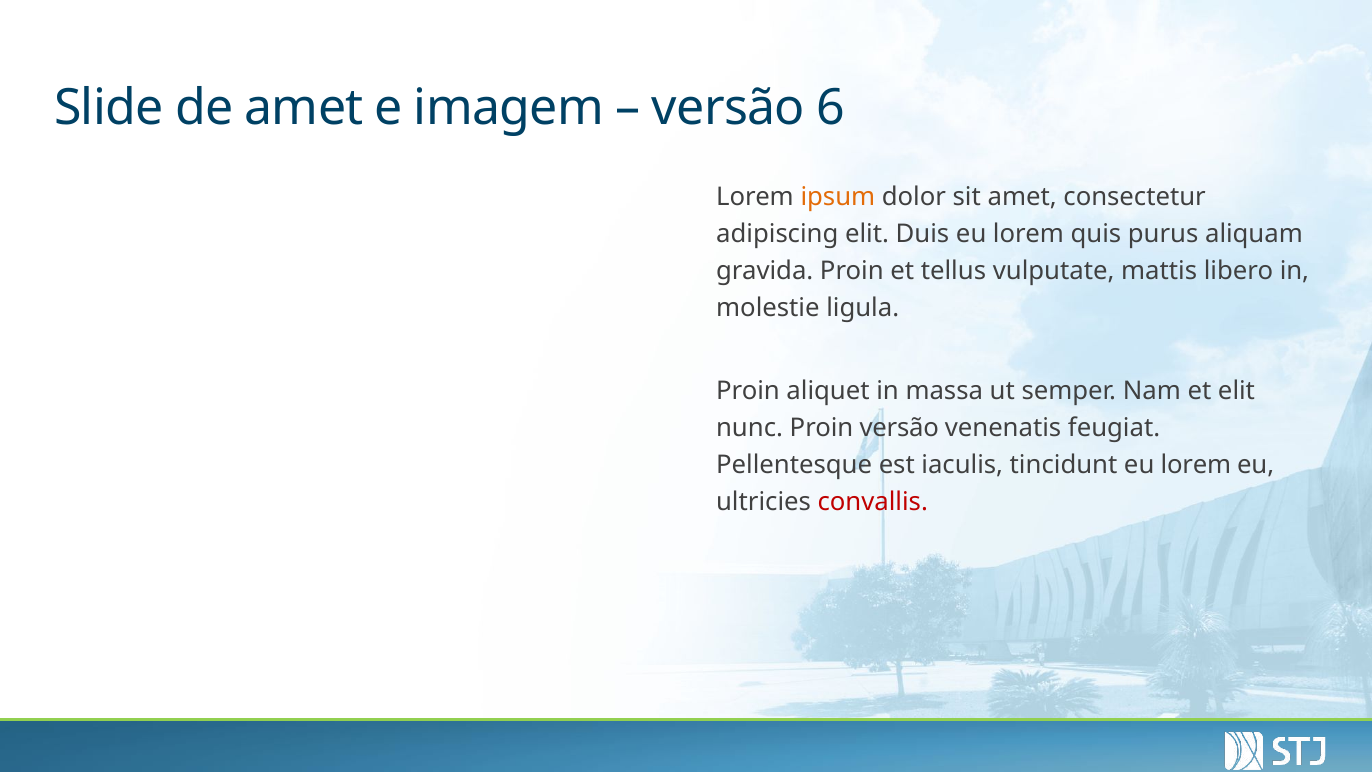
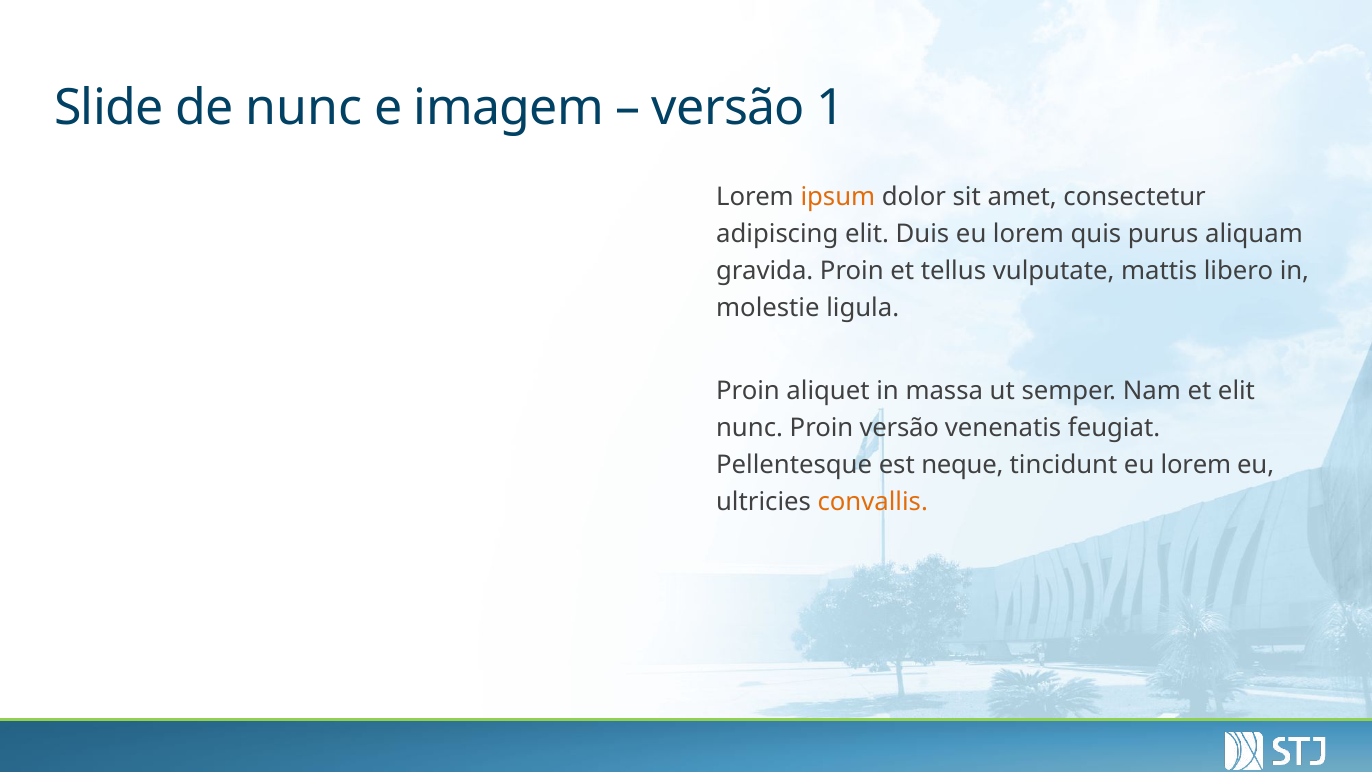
de amet: amet -> nunc
6: 6 -> 1
iaculis: iaculis -> neque
convallis colour: red -> orange
